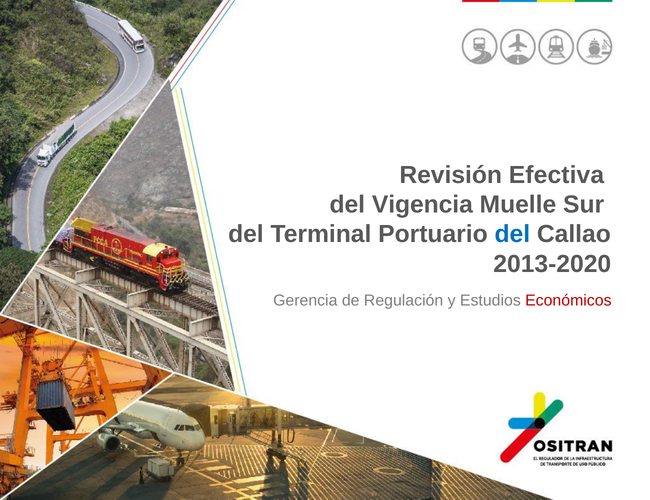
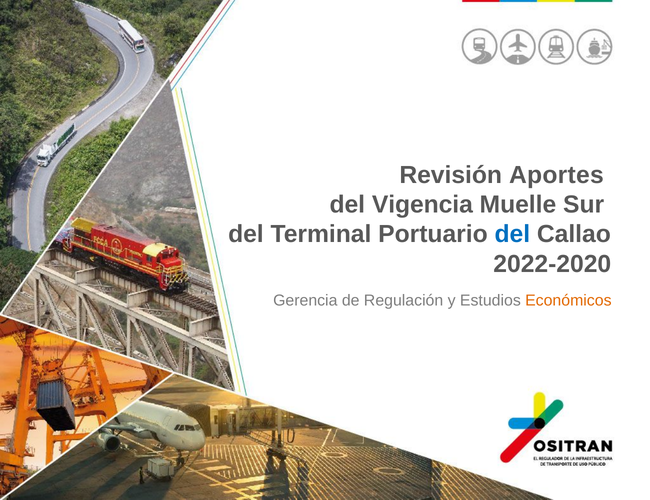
Efectiva: Efectiva -> Aportes
2013-2020: 2013-2020 -> 2022-2020
Económicos colour: red -> orange
